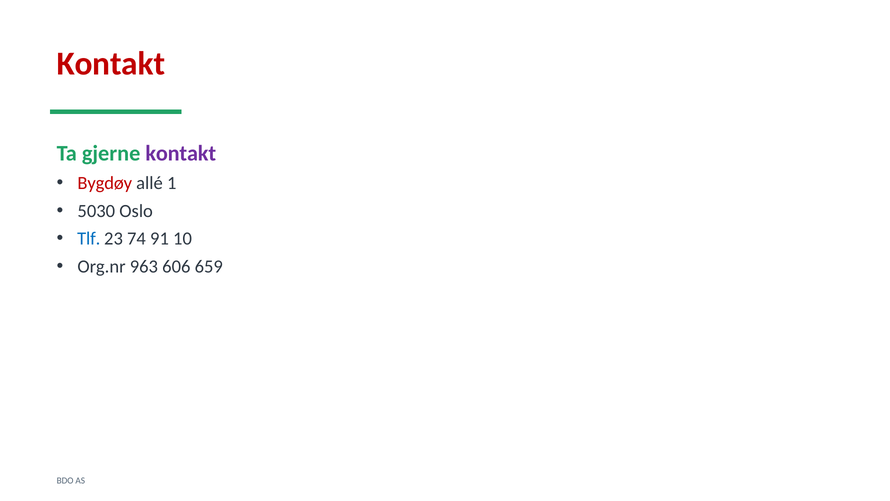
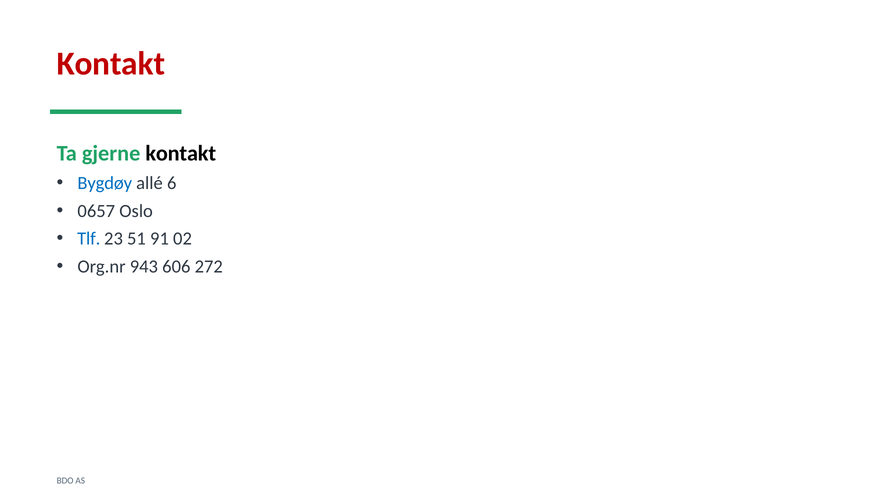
kontakt at (181, 153) colour: purple -> black
Bygdøy colour: red -> blue
1: 1 -> 6
5030: 5030 -> 0657
74: 74 -> 51
10: 10 -> 02
963: 963 -> 943
659: 659 -> 272
